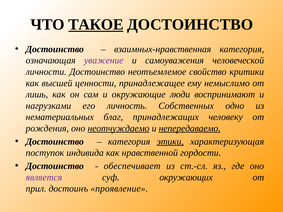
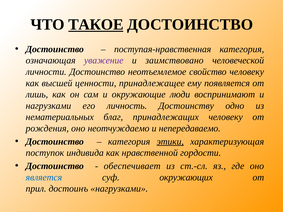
взаимных-нравственная: взаимных-нравственная -> поступая-нравственная
самоуважения: самоуважения -> заимствовано
свойство критики: критики -> человеку
немыслимо: немыслимо -> появляется
Собственных: Собственных -> Достоинству
неотчуждаемо underline: present -> none
непередаваемо underline: present -> none
является colour: purple -> blue
достоинъ проявление: проявление -> нагрузками
